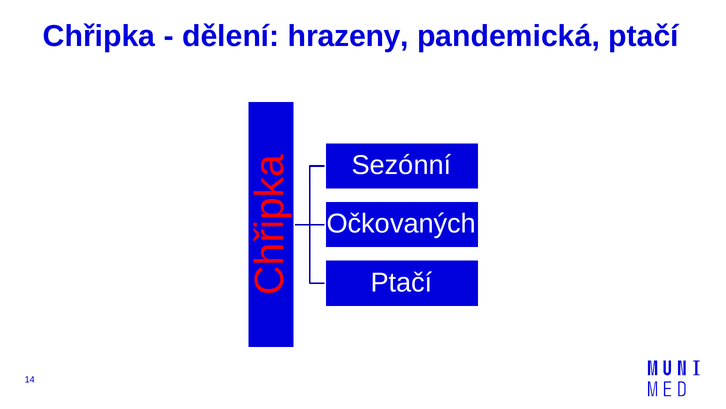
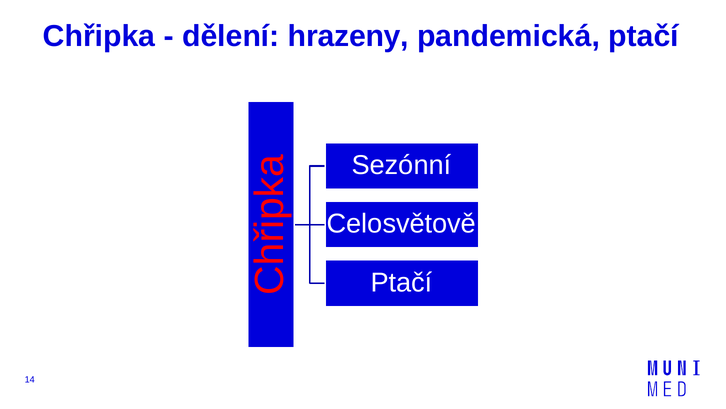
Očkovaných: Očkovaných -> Celosvětově
